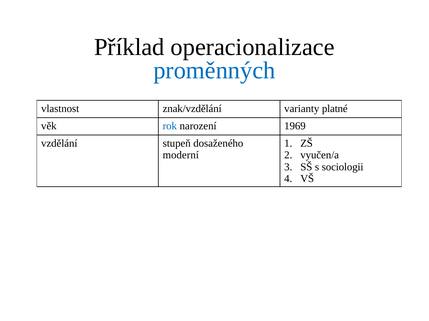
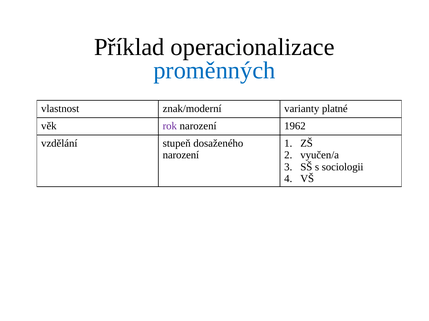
znak/vzdělání: znak/vzdělání -> znak/moderní
rok colour: blue -> purple
1969: 1969 -> 1962
moderní at (181, 155): moderní -> narození
